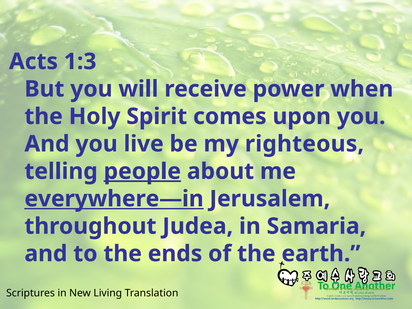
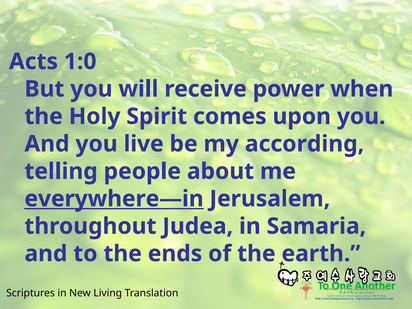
1:3: 1:3 -> 1:0
righteous: righteous -> according
people underline: present -> none
